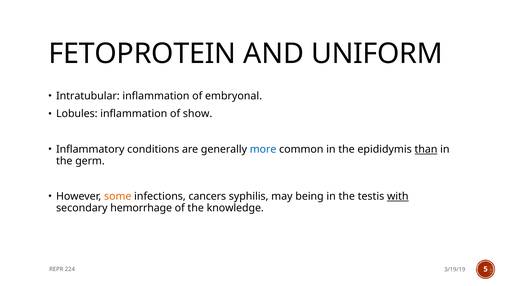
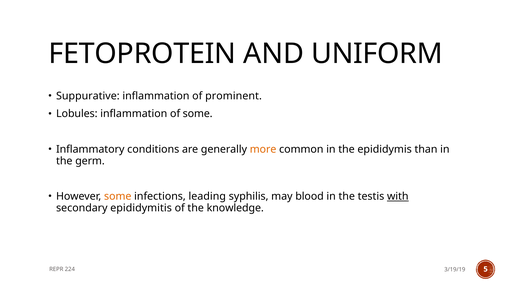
Intratubular: Intratubular -> Suppurative
embryonal: embryonal -> prominent
of show: show -> some
more colour: blue -> orange
than underline: present -> none
cancers: cancers -> leading
being: being -> blood
hemorrhage: hemorrhage -> epididymitis
